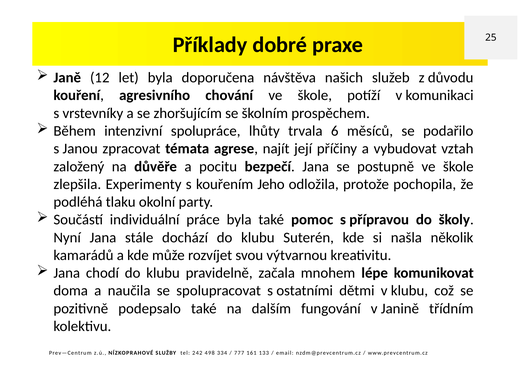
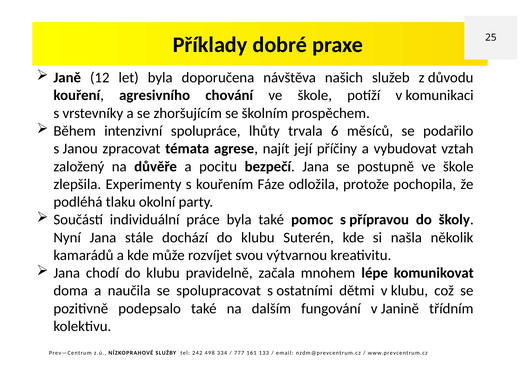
Jeho: Jeho -> Fáze
